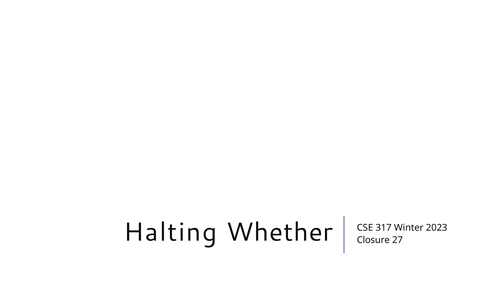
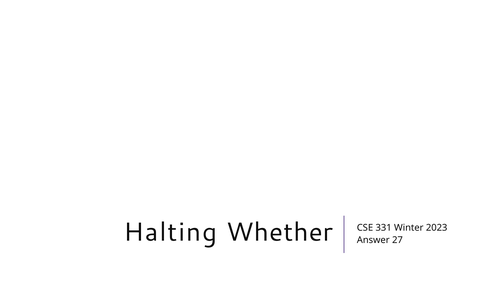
317: 317 -> 331
Closure: Closure -> Answer
